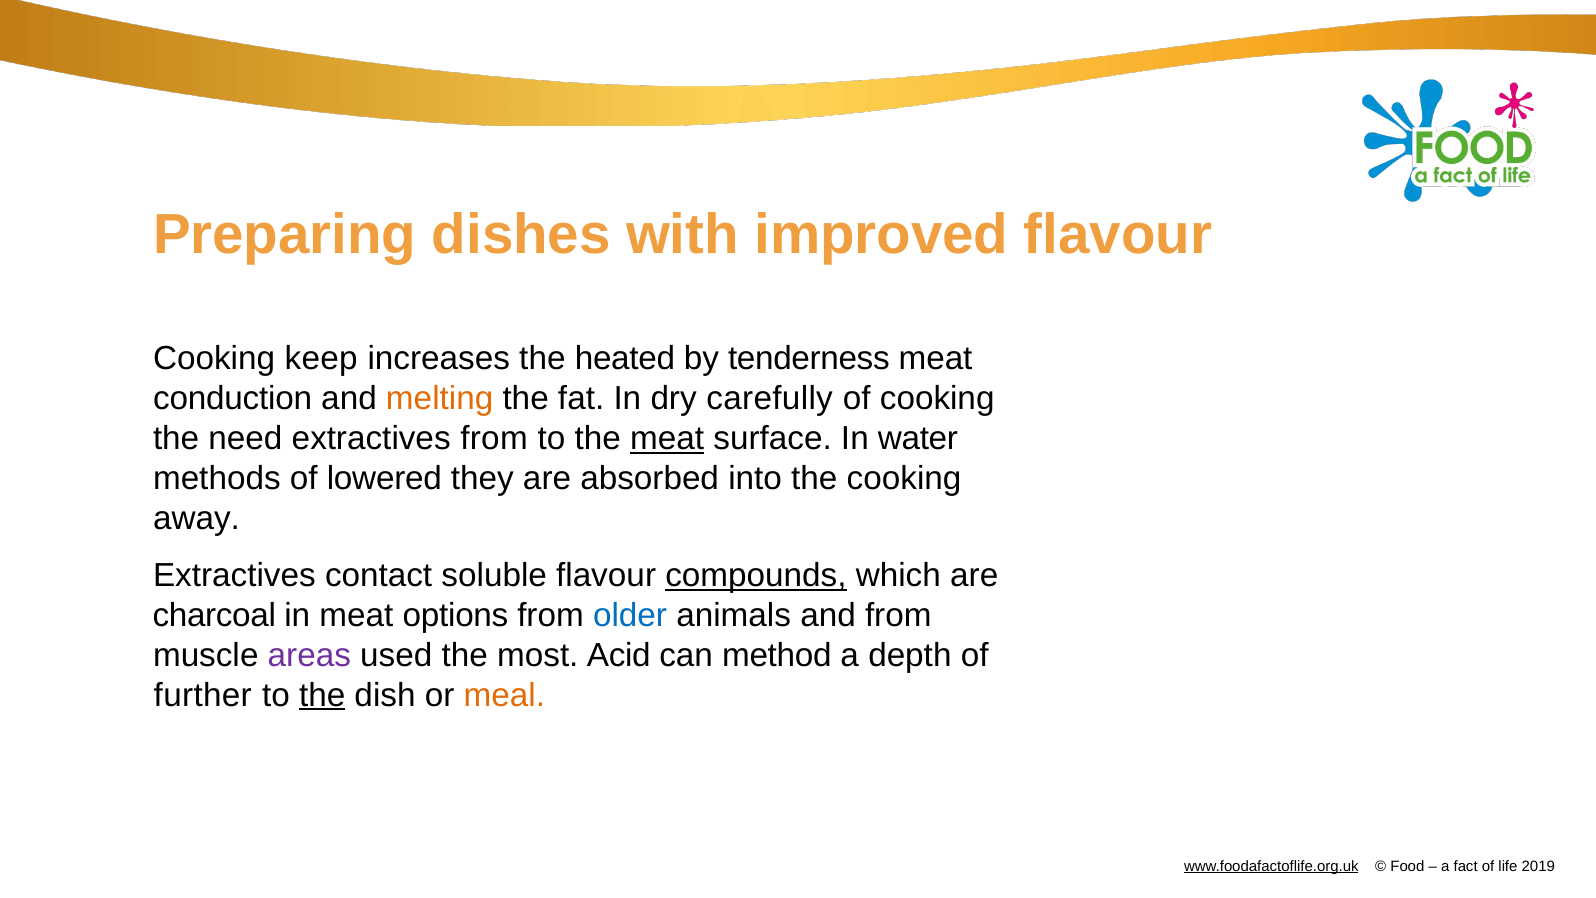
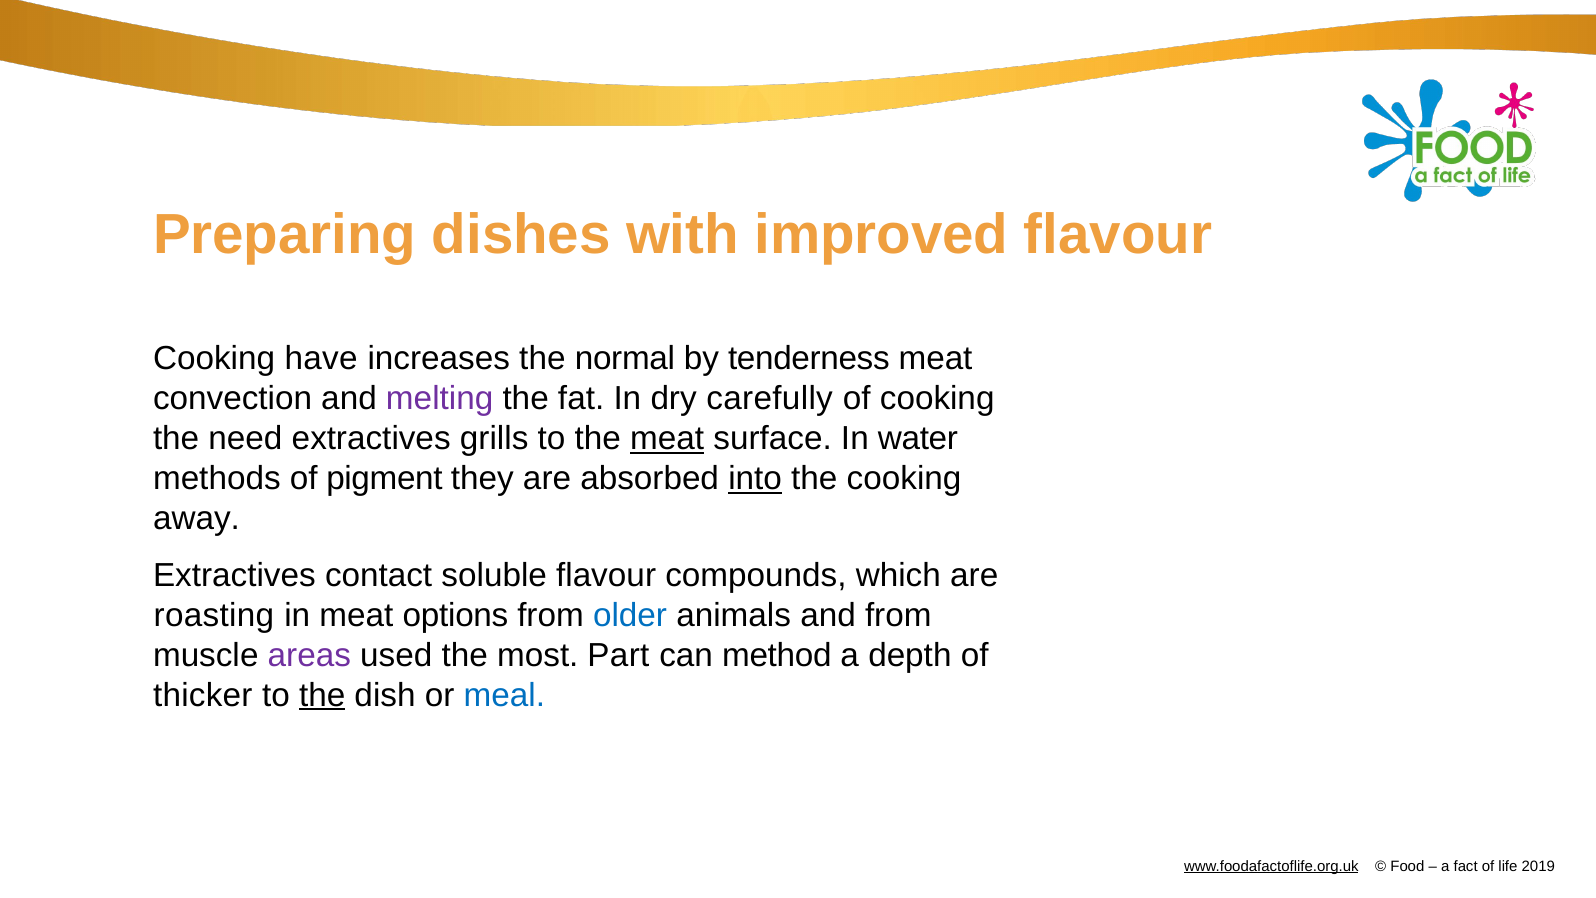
keep: keep -> have
heated: heated -> normal
conduction: conduction -> convection
melting colour: orange -> purple
extractives from: from -> grills
lowered: lowered -> pigment
into underline: none -> present
compounds underline: present -> none
charcoal: charcoal -> roasting
Acid: Acid -> Part
further: further -> thicker
meal colour: orange -> blue
